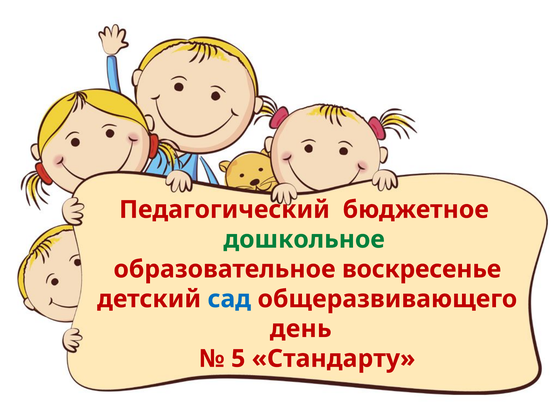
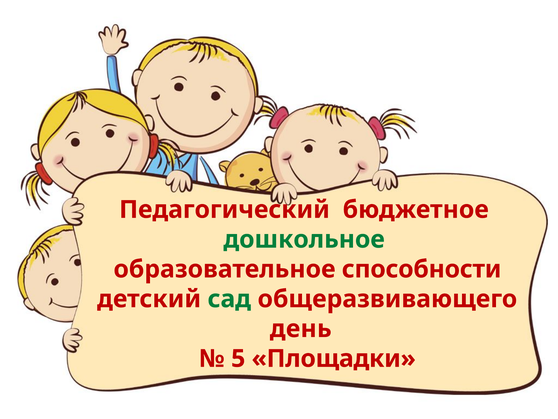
воскресенье: воскресенье -> способности
сад colour: blue -> green
Стандарту: Стандарту -> Площадки
